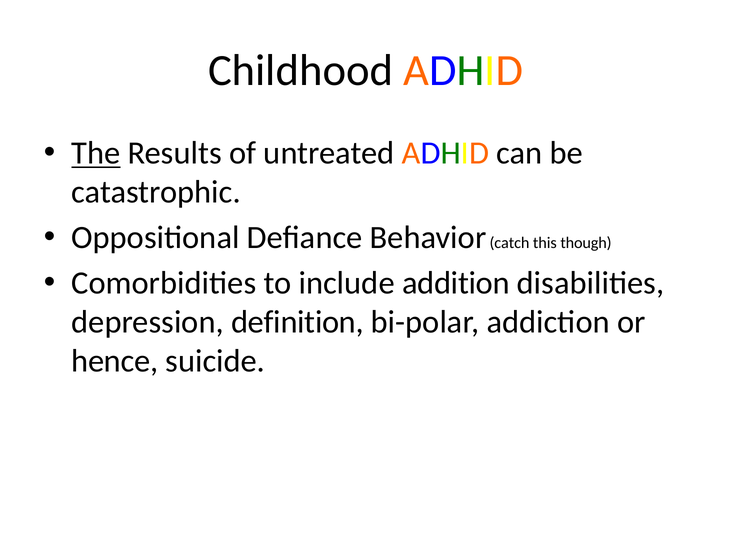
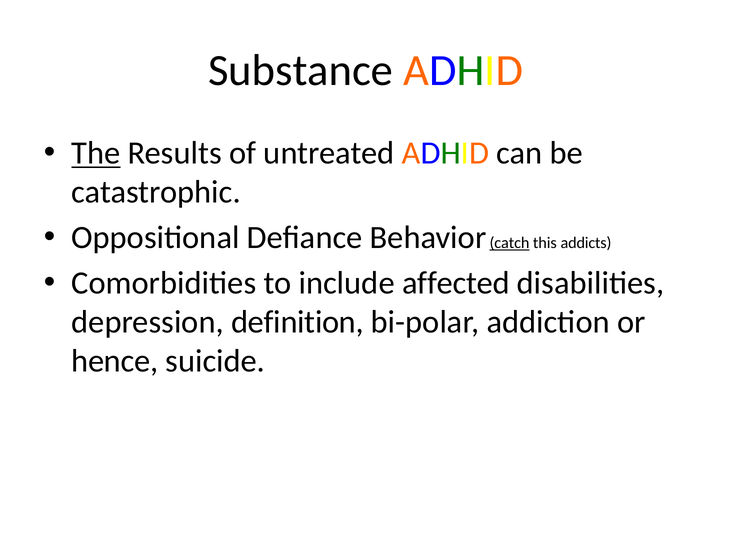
Childhood: Childhood -> Substance
catch underline: none -> present
though: though -> addicts
addition: addition -> affected
